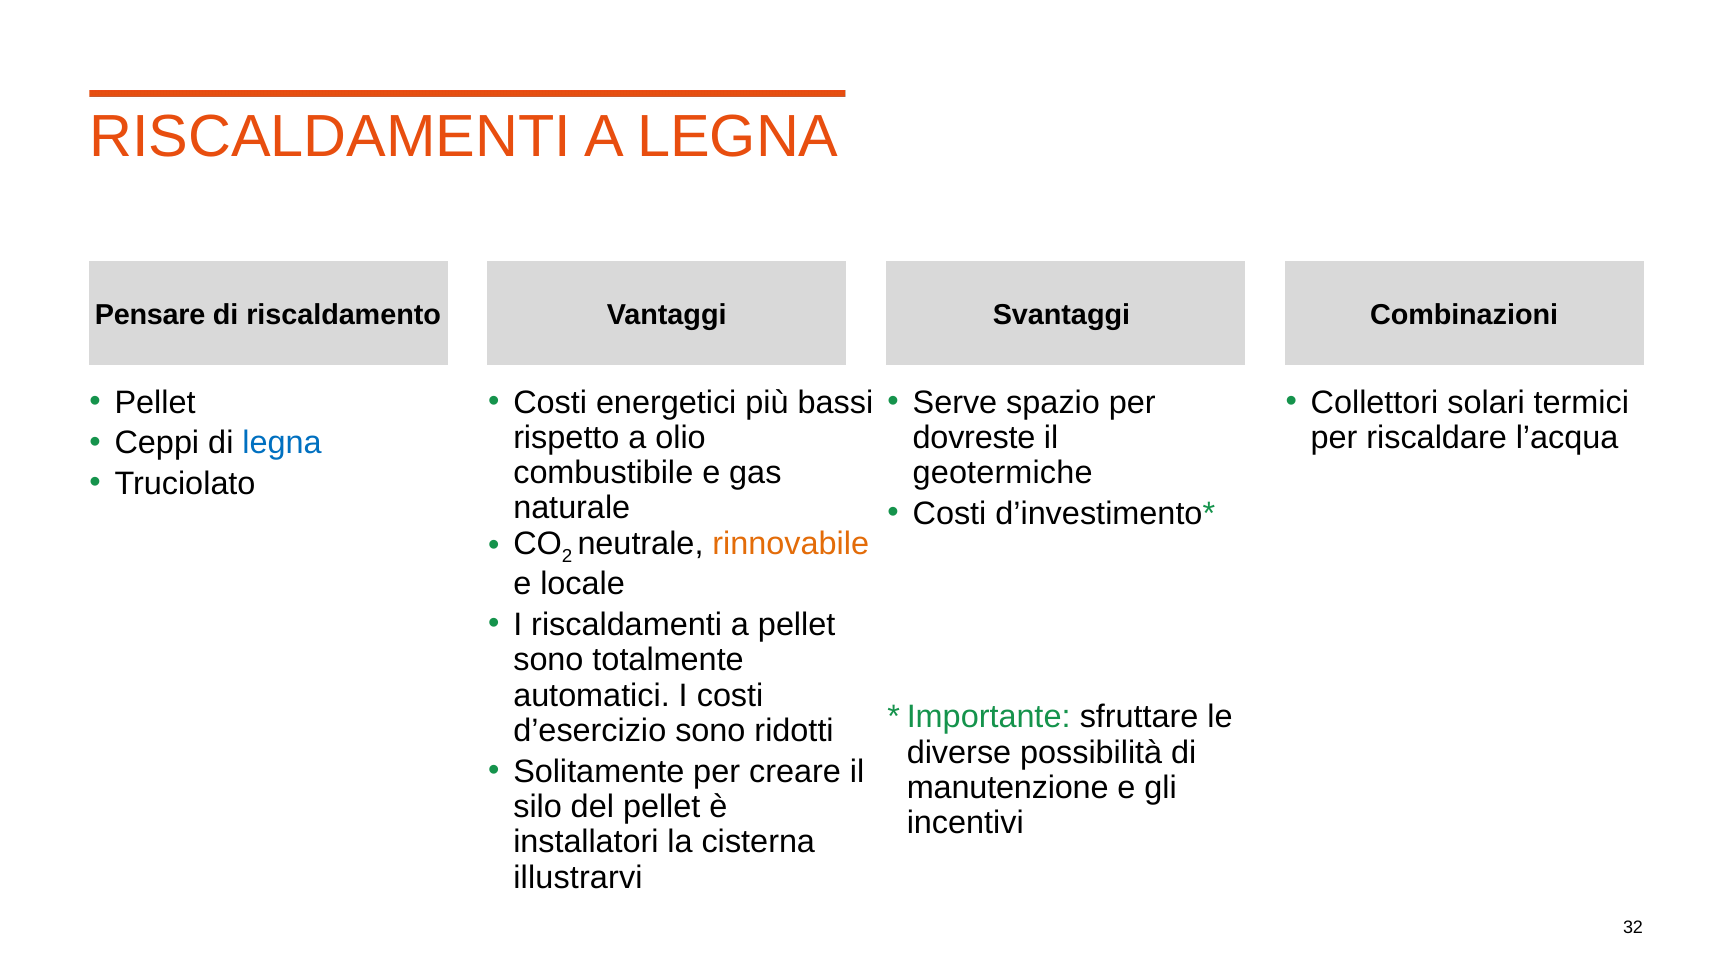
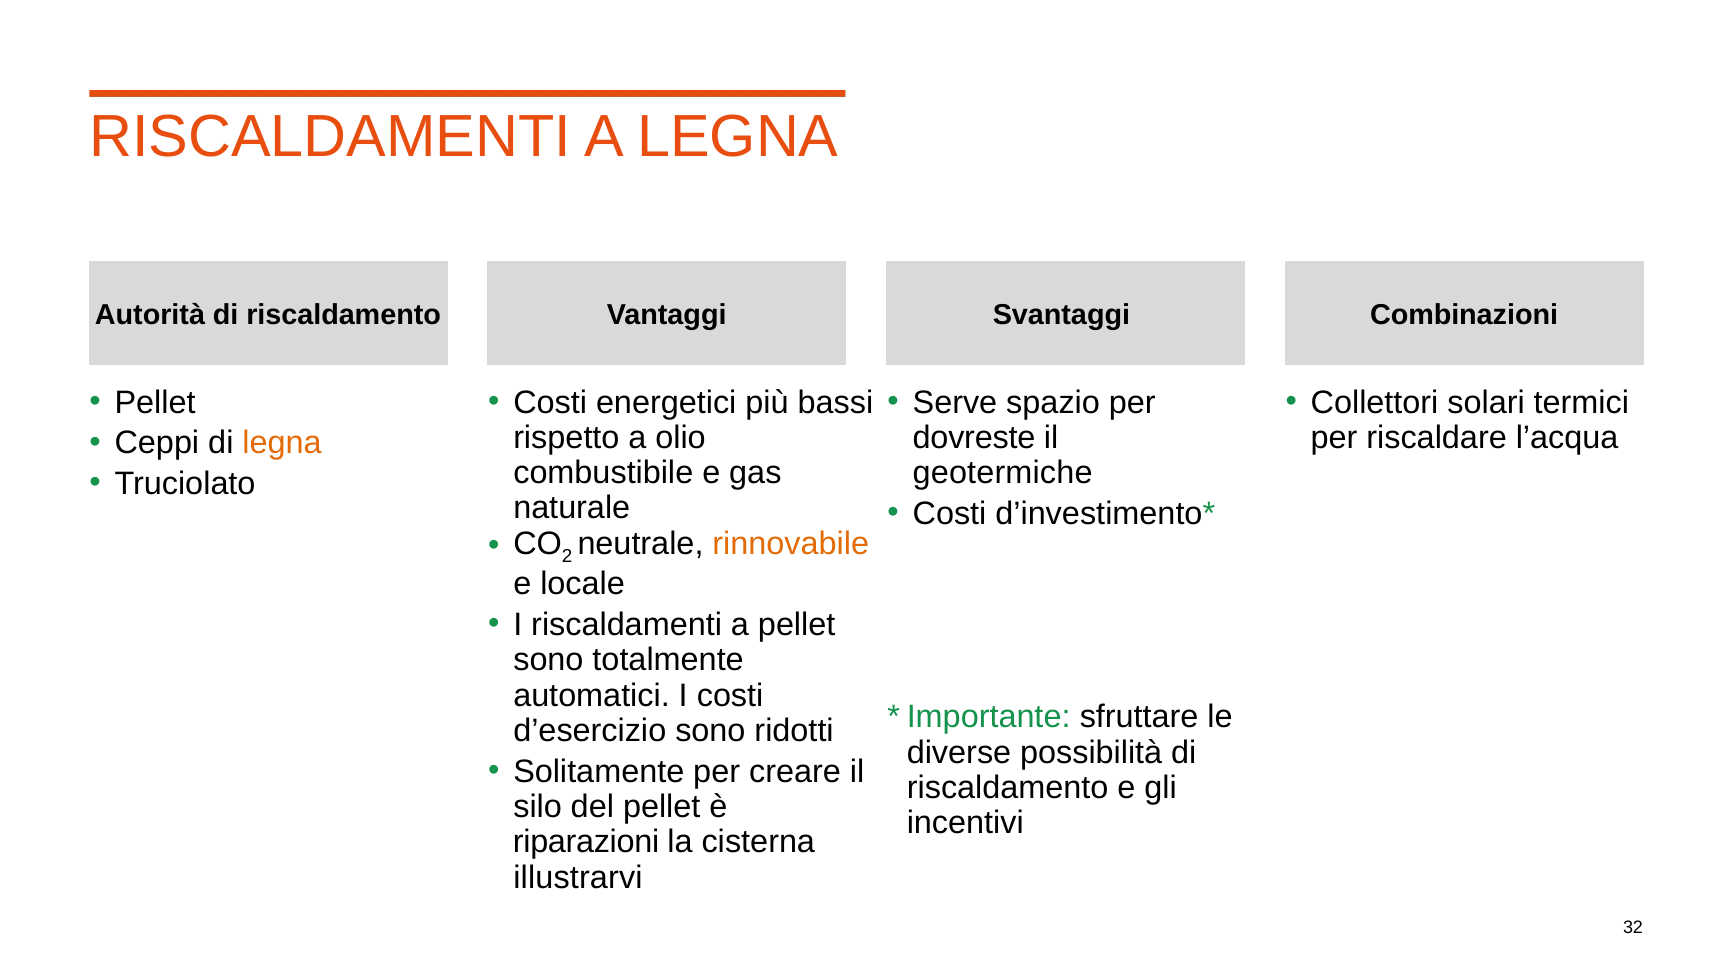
Pensare: Pensare -> Autorità
legna at (282, 443) colour: blue -> orange
manutenzione at (1008, 787): manutenzione -> riscaldamento
installatori: installatori -> riparazioni
